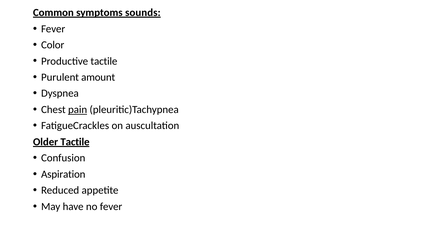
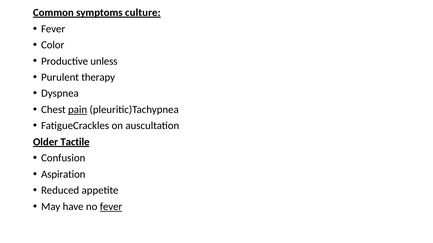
sounds: sounds -> culture
Productive tactile: tactile -> unless
amount: amount -> therapy
fever at (111, 207) underline: none -> present
